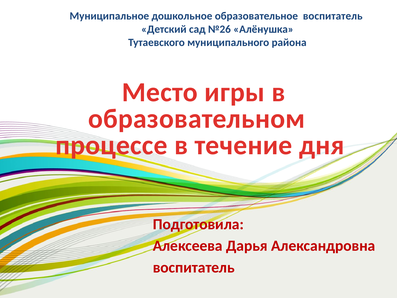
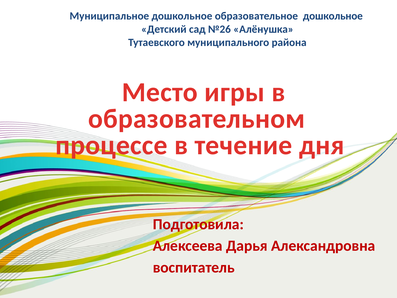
образовательное воспитатель: воспитатель -> дошкольное
